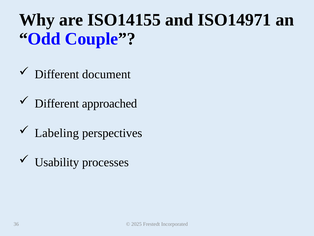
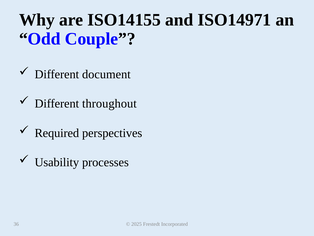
approached: approached -> throughout
Labeling: Labeling -> Required
